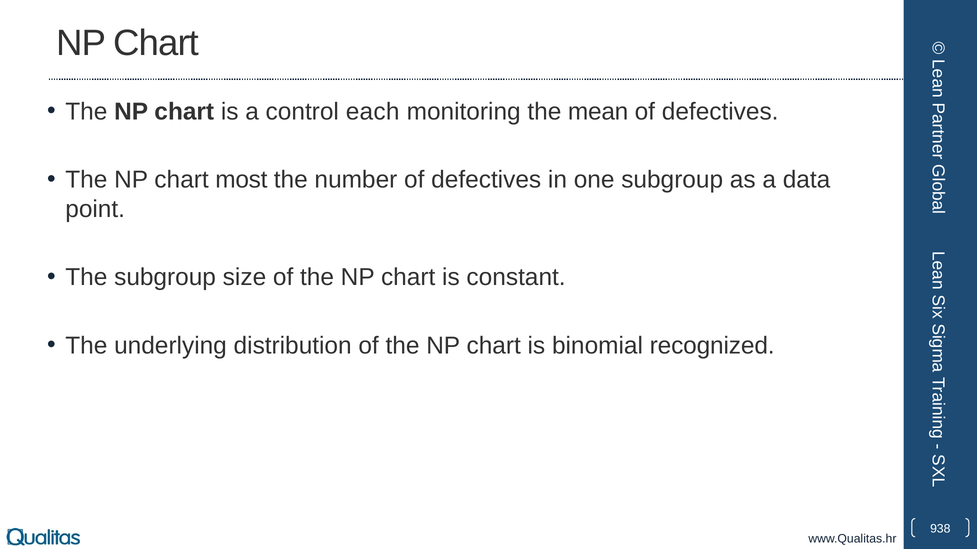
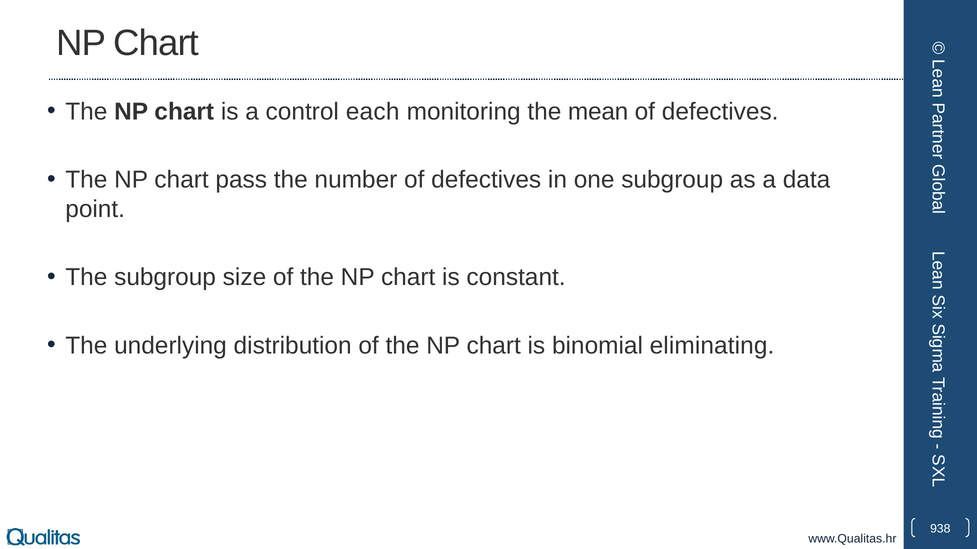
most: most -> pass
recognized: recognized -> eliminating
